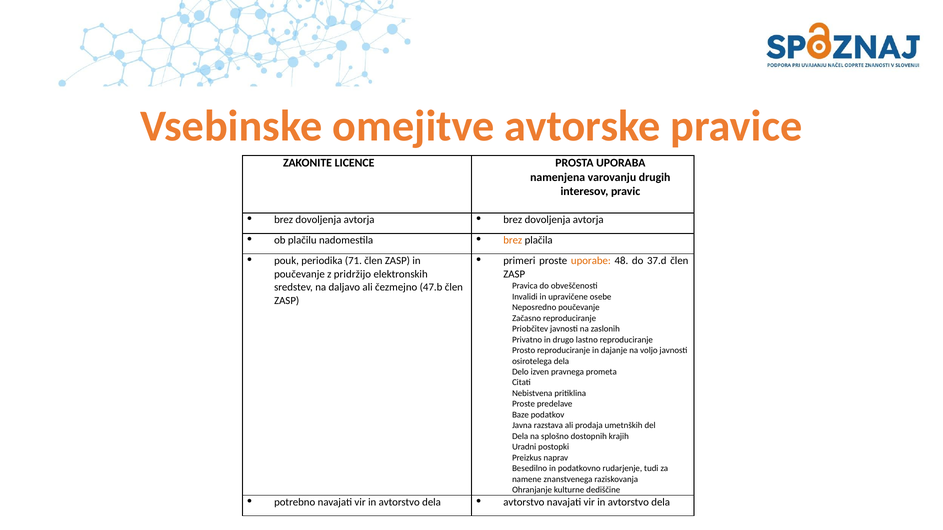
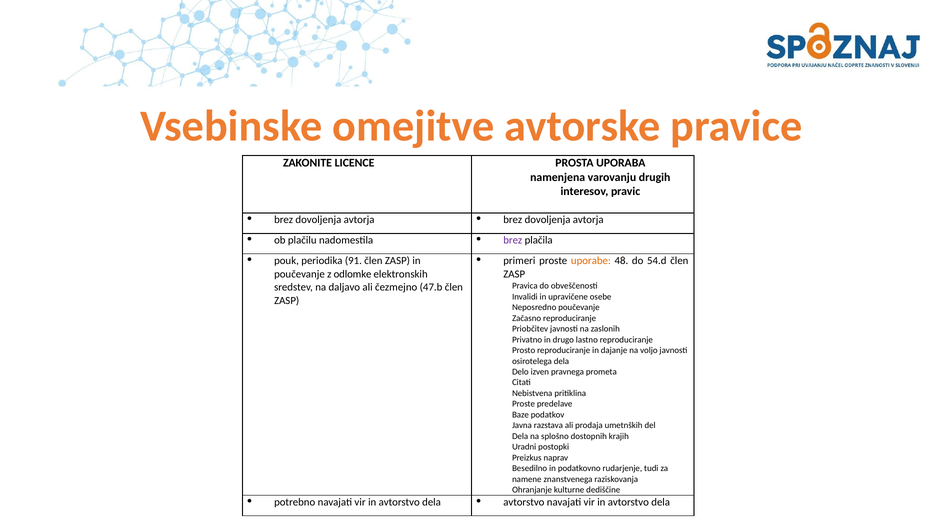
brez at (513, 240) colour: orange -> purple
71: 71 -> 91
37.d: 37.d -> 54.d
pridržijo: pridržijo -> odlomke
